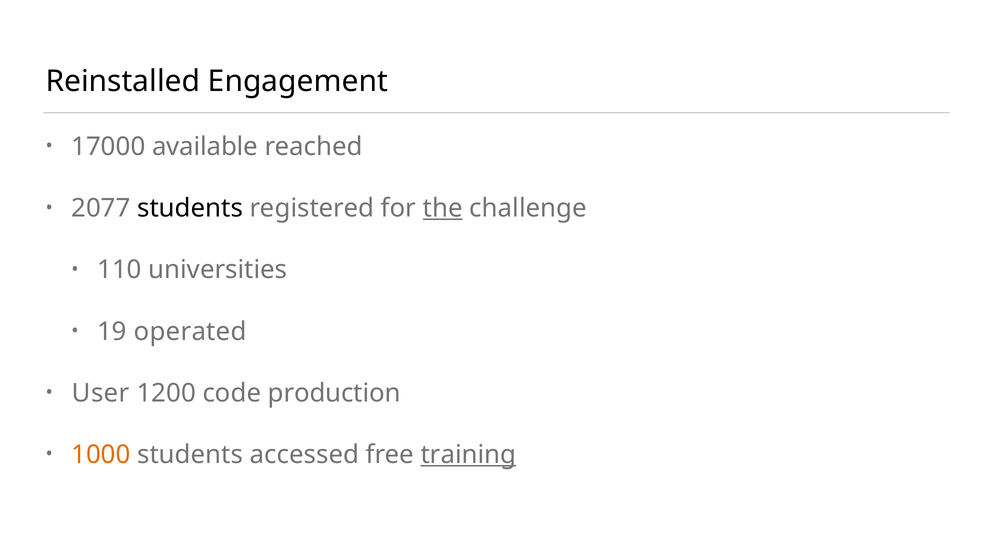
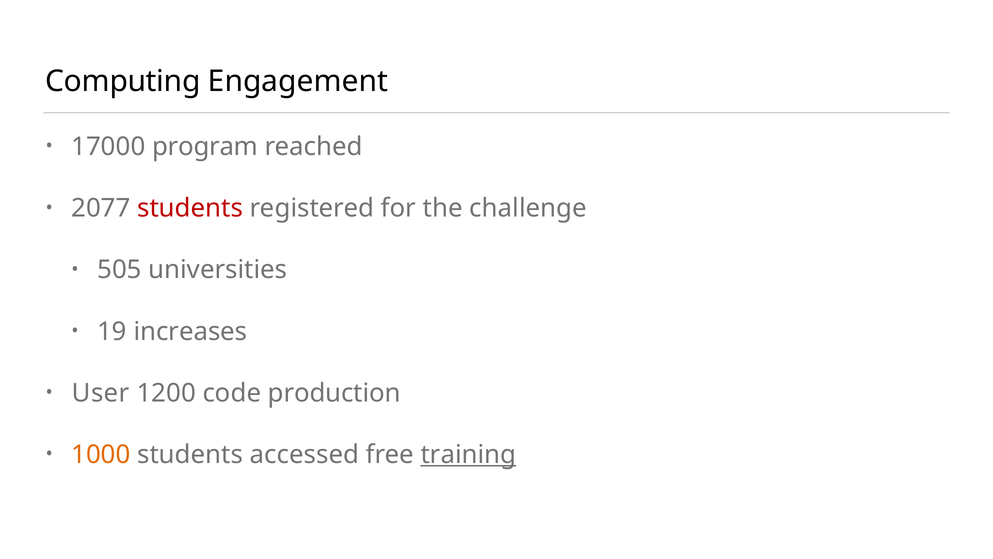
Reinstalled: Reinstalled -> Computing
available: available -> program
students at (190, 208) colour: black -> red
the underline: present -> none
110: 110 -> 505
operated: operated -> increases
